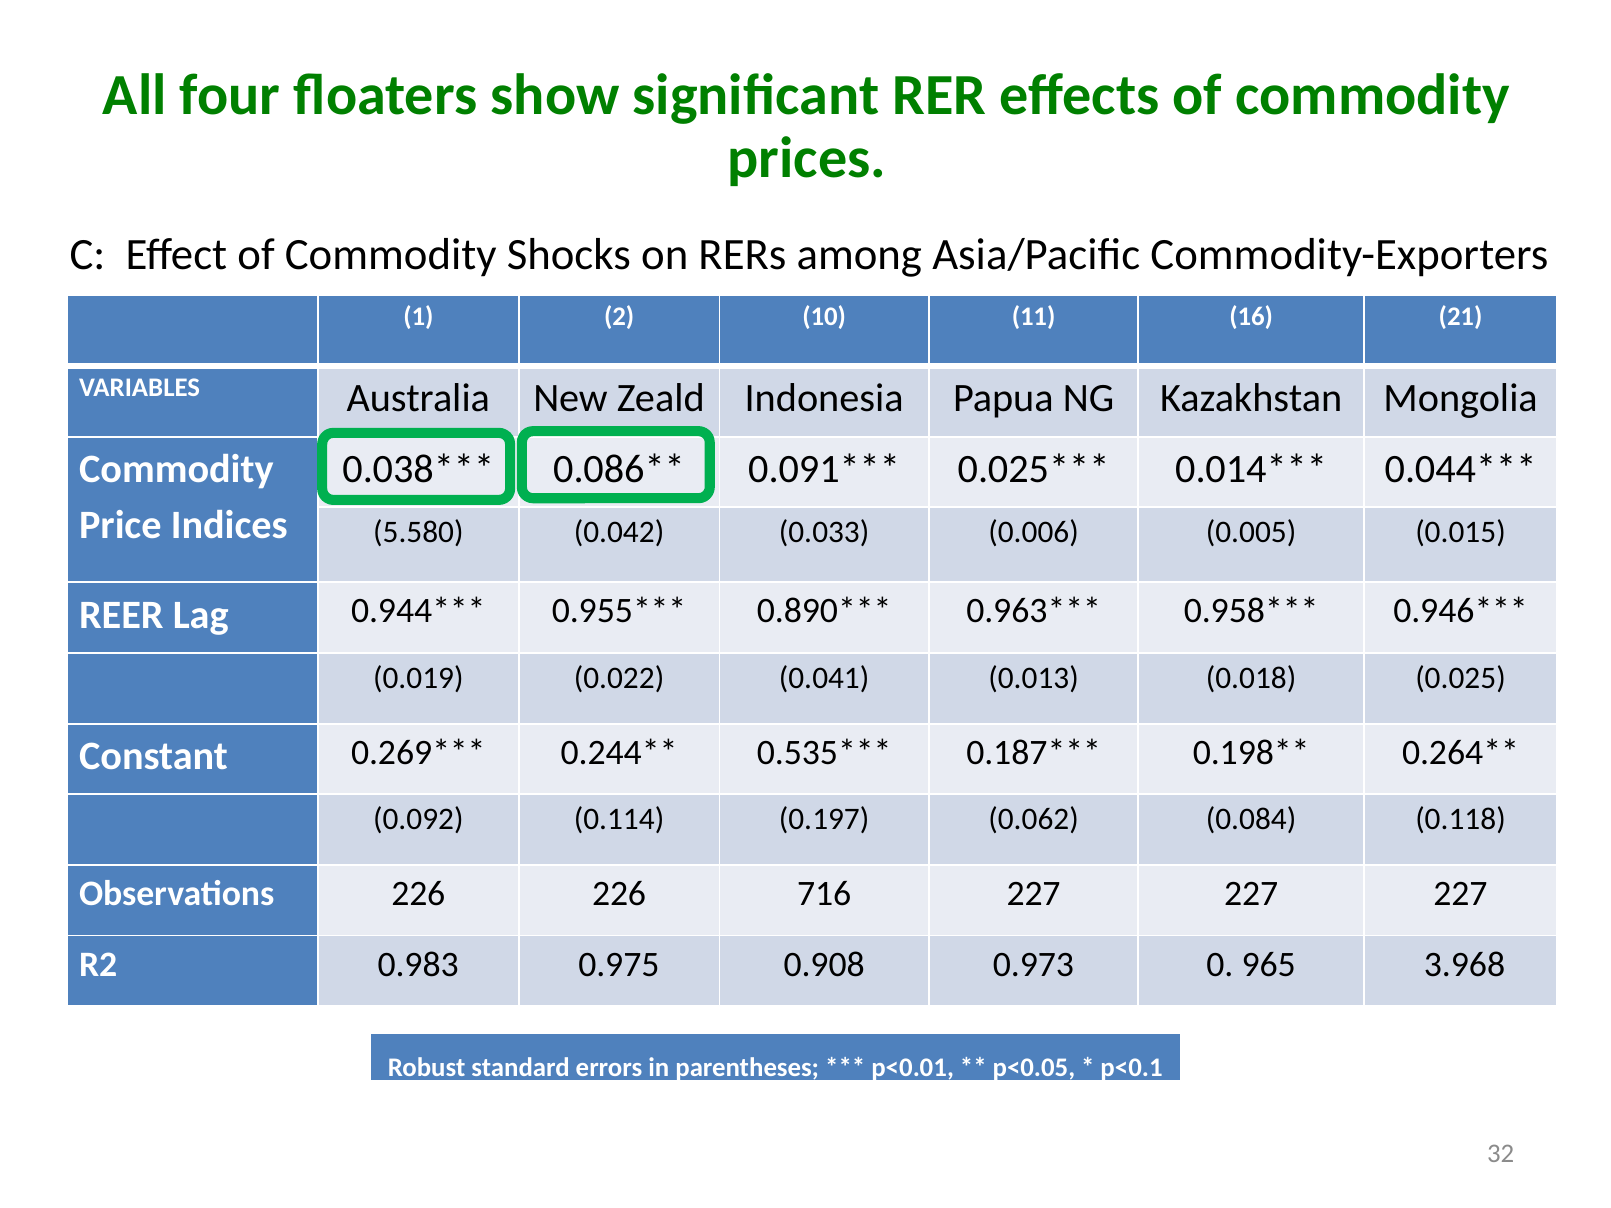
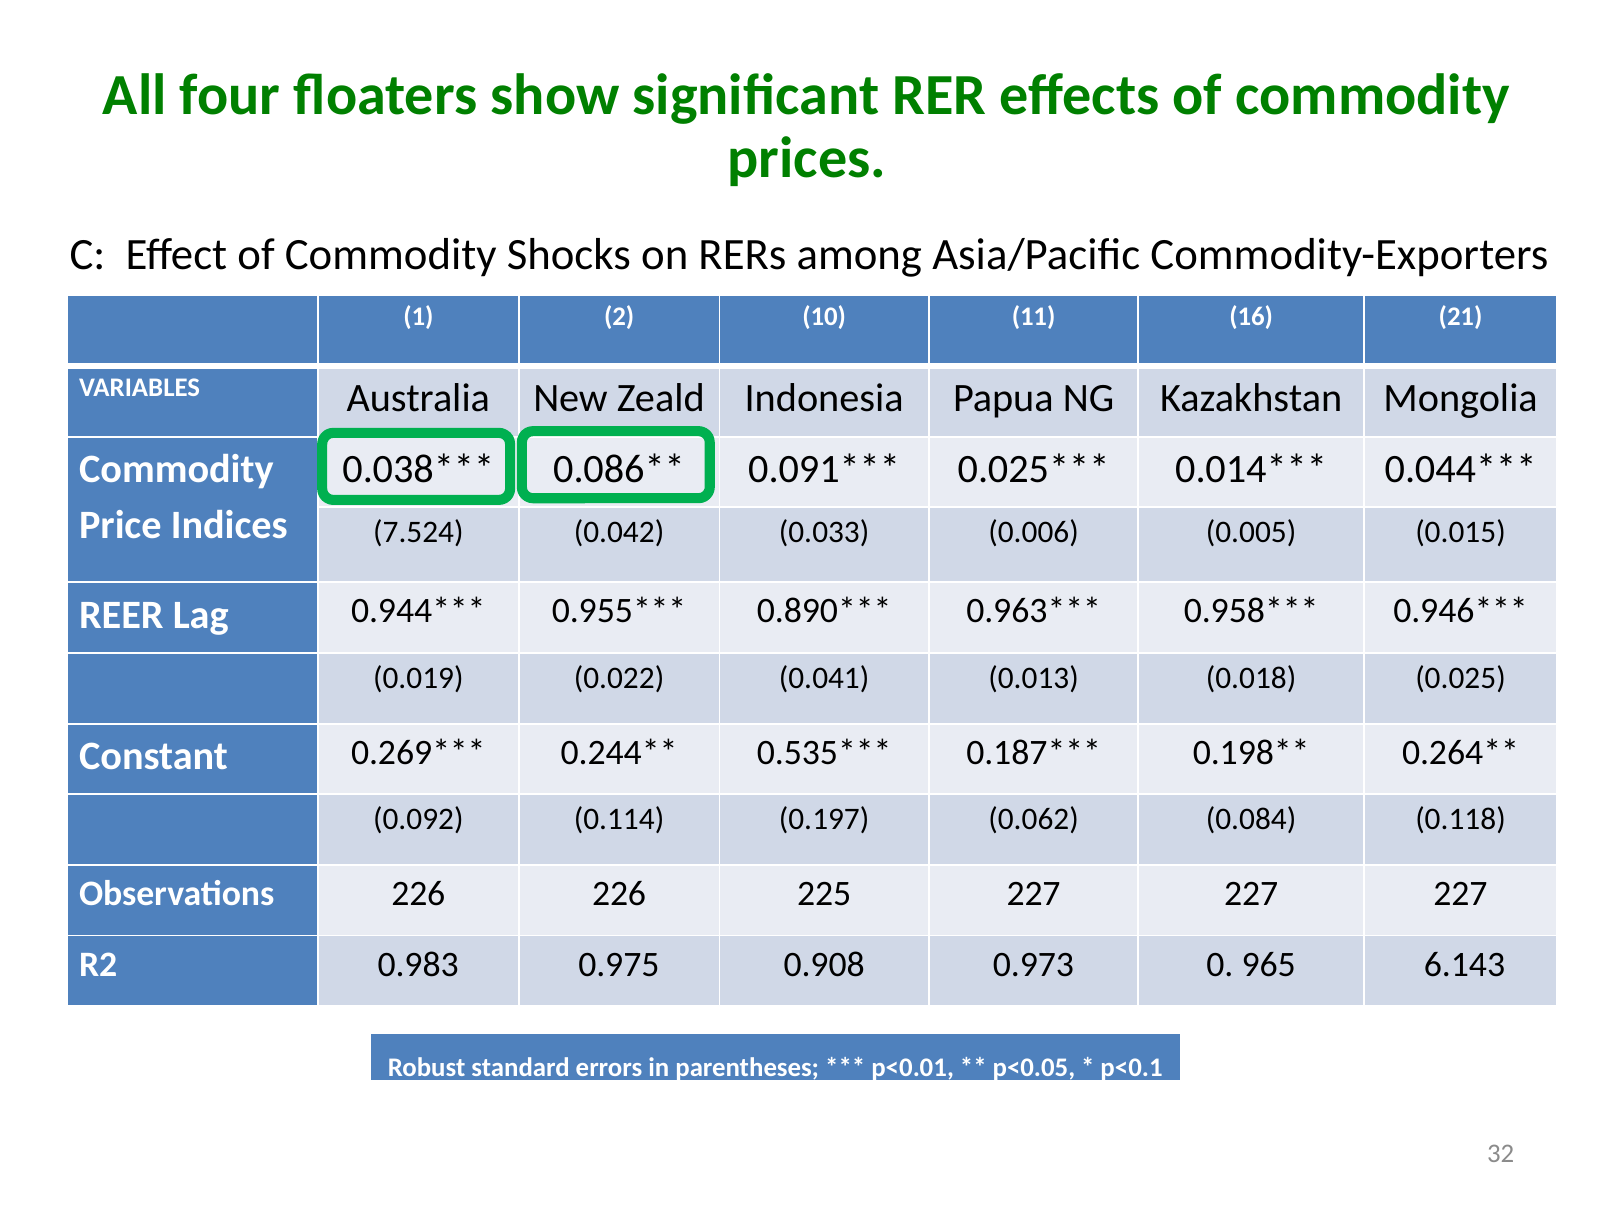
5.580: 5.580 -> 7.524
716: 716 -> 225
3.968: 3.968 -> 6.143
